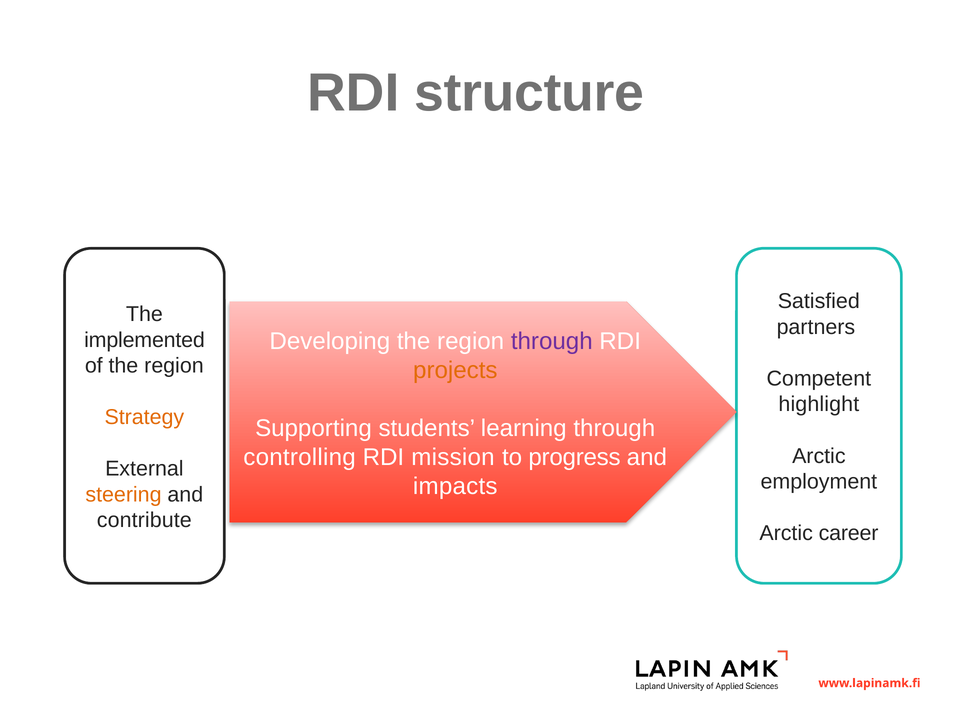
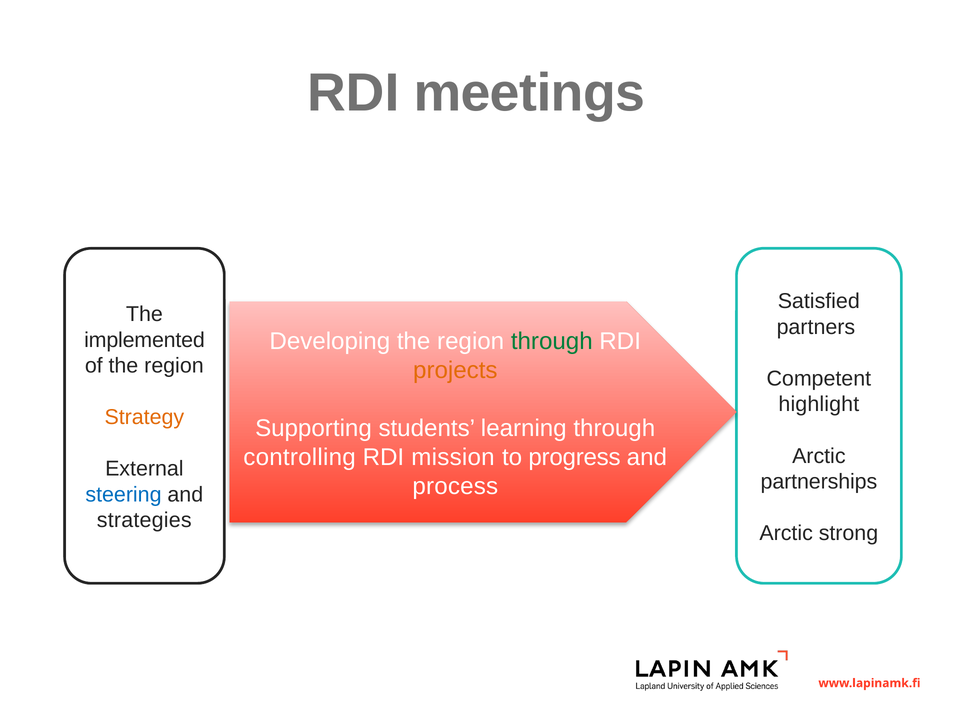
structure: structure -> meetings
through at (552, 341) colour: purple -> green
employment: employment -> partnerships
impacts: impacts -> process
steering colour: orange -> blue
contribute: contribute -> strategies
career: career -> strong
